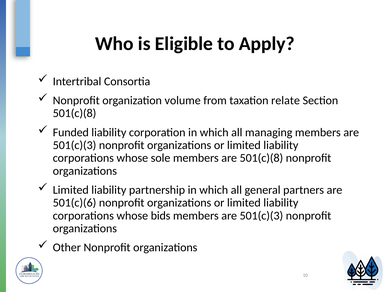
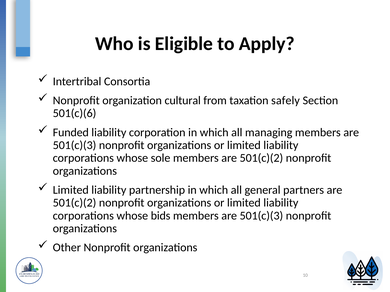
volume: volume -> cultural
relate: relate -> safely
501(c)(8 at (75, 113): 501(c)(8 -> 501(c)(6
members are 501(c)(8: 501(c)(8 -> 501(c)(2
501(c)(6 at (75, 203): 501(c)(6 -> 501(c)(2
